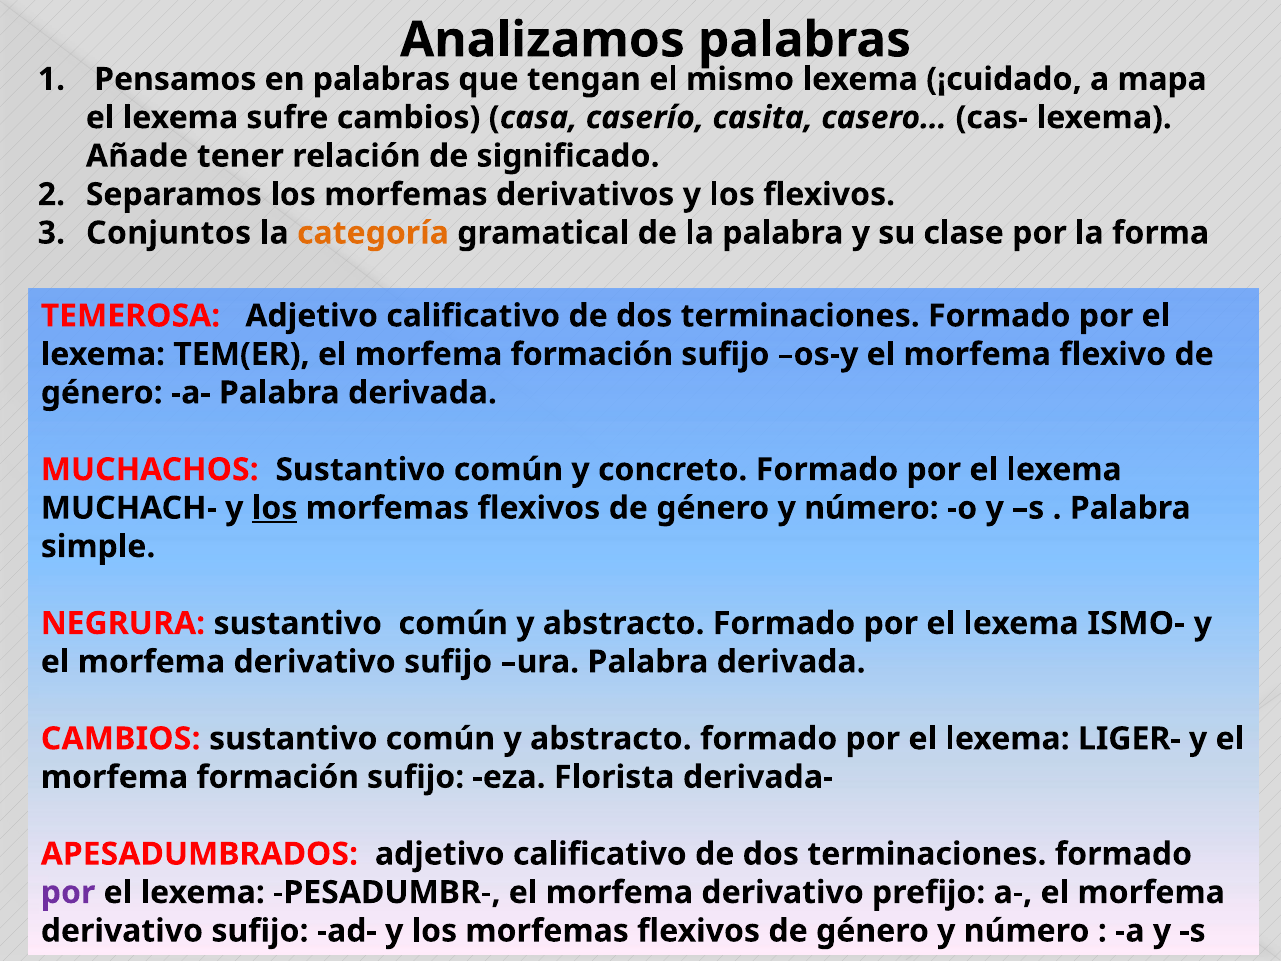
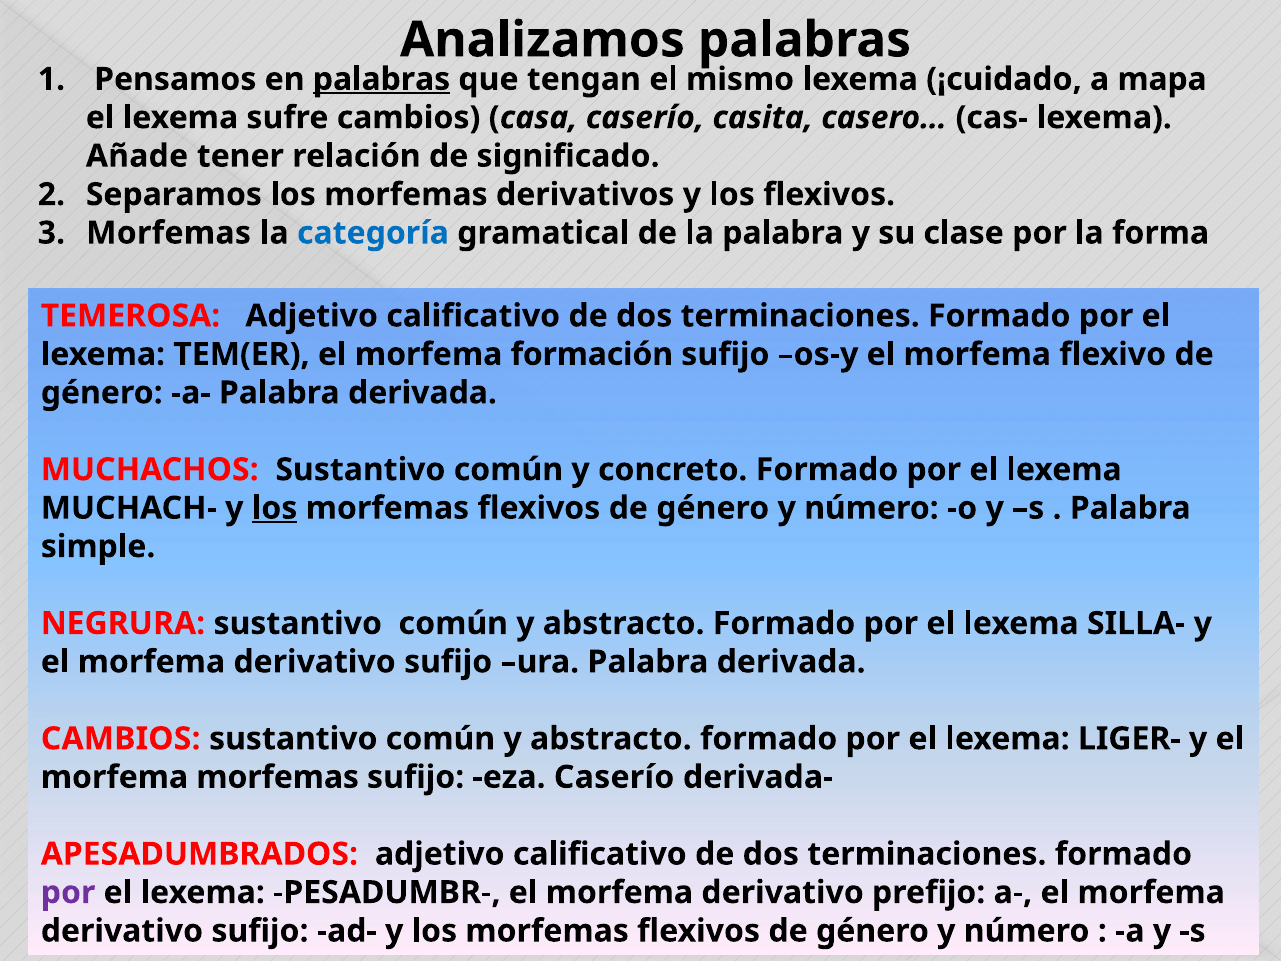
palabras at (382, 79) underline: none -> present
Conjuntos at (169, 233): Conjuntos -> Morfemas
categoría colour: orange -> blue
ISMO-: ISMO- -> SILLA-
formación at (278, 777): formación -> morfemas
eza Florista: Florista -> Caserío
